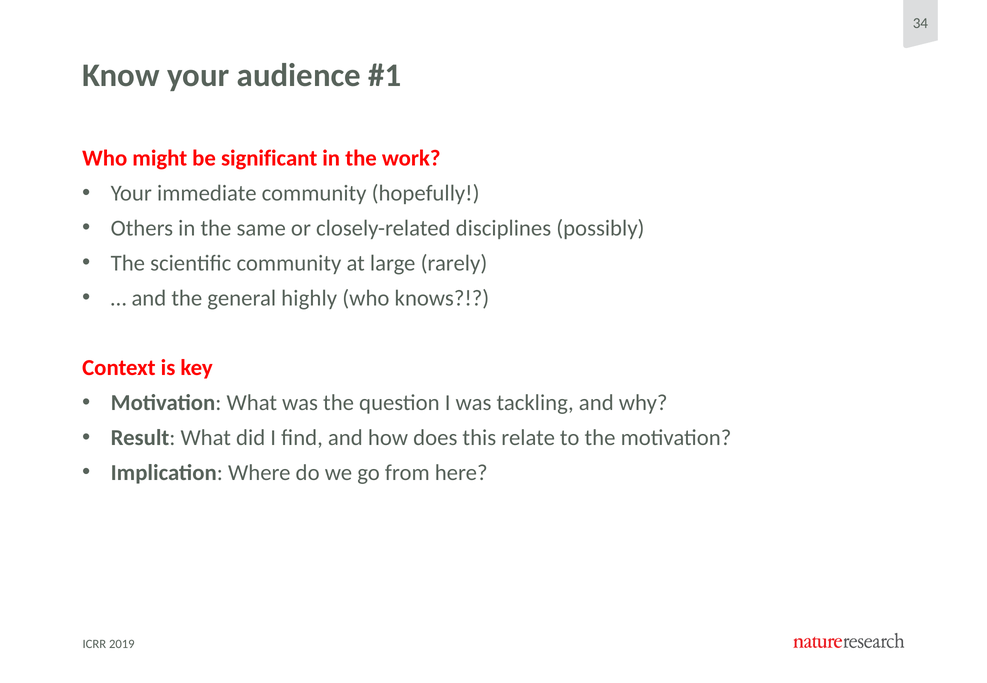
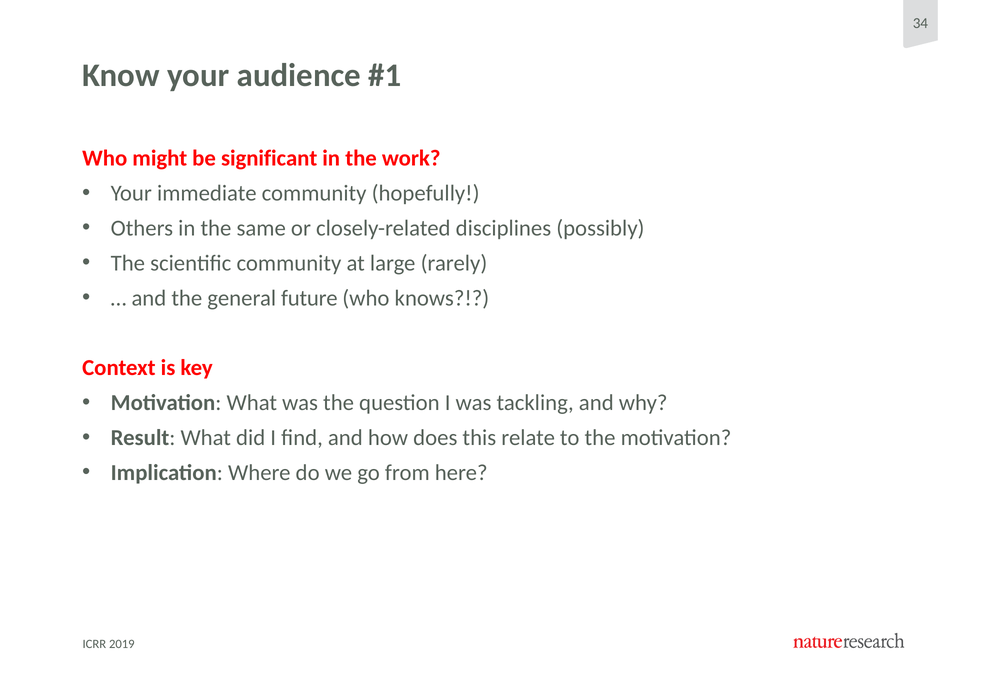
highly: highly -> future
